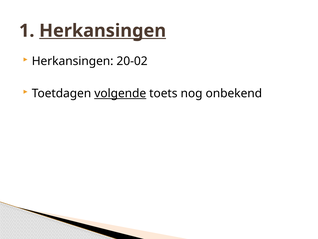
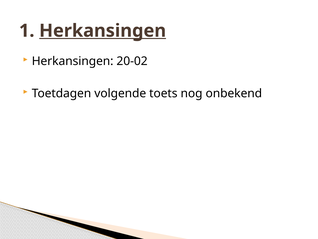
volgende underline: present -> none
